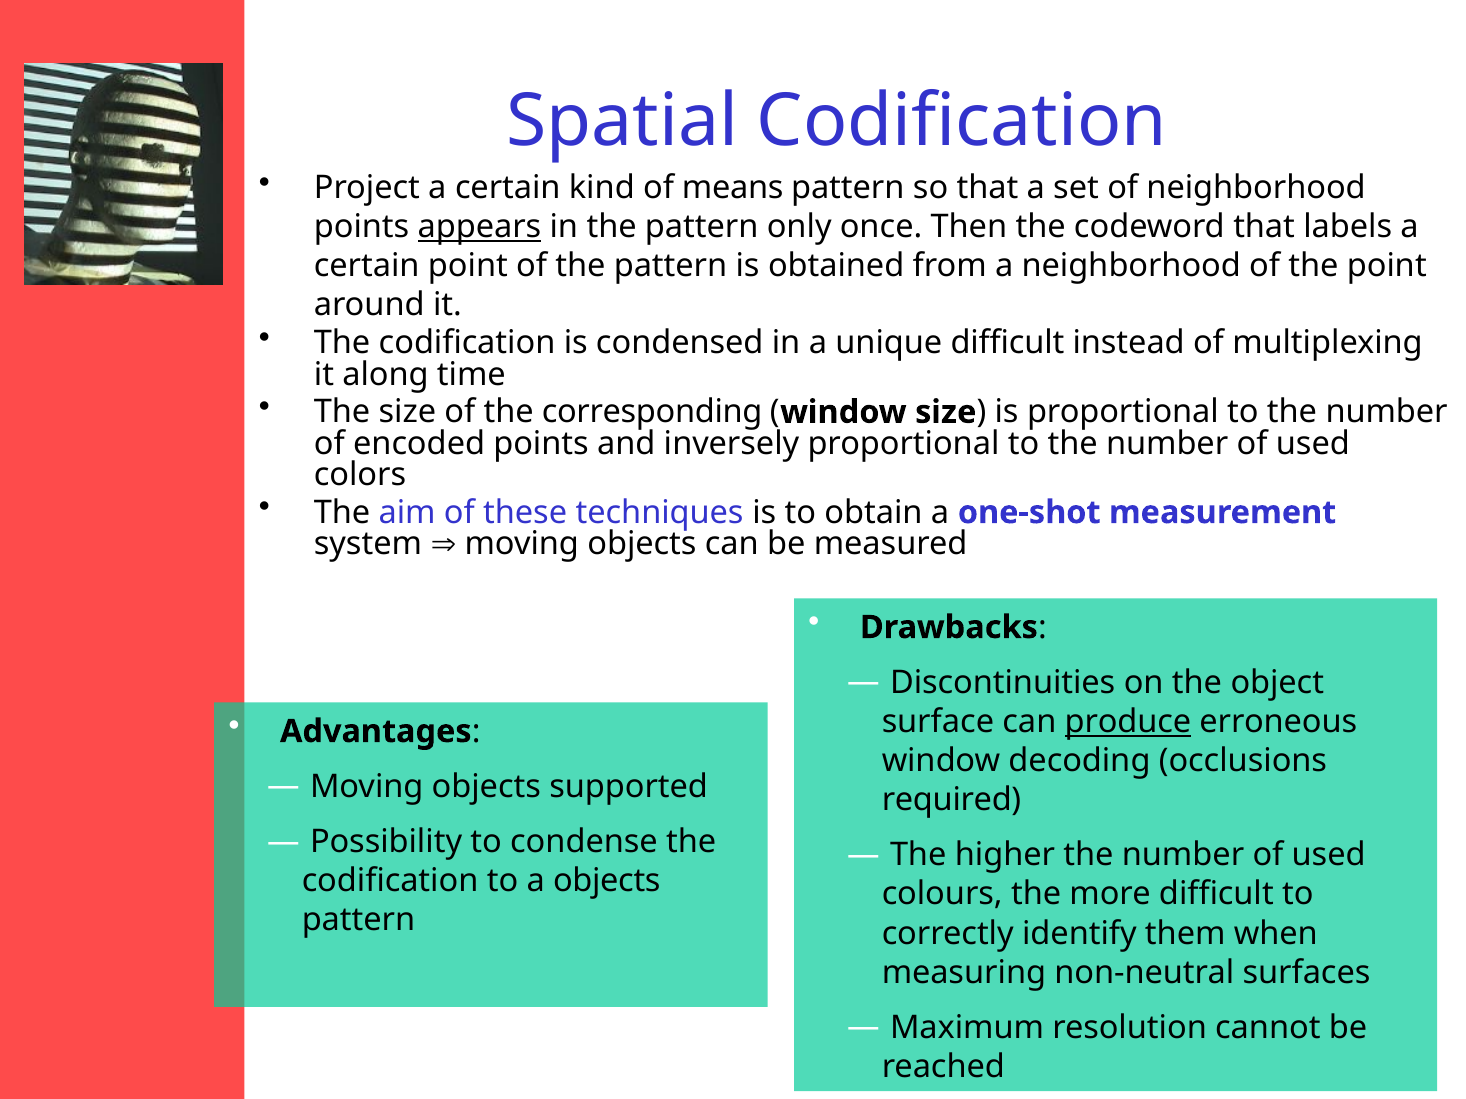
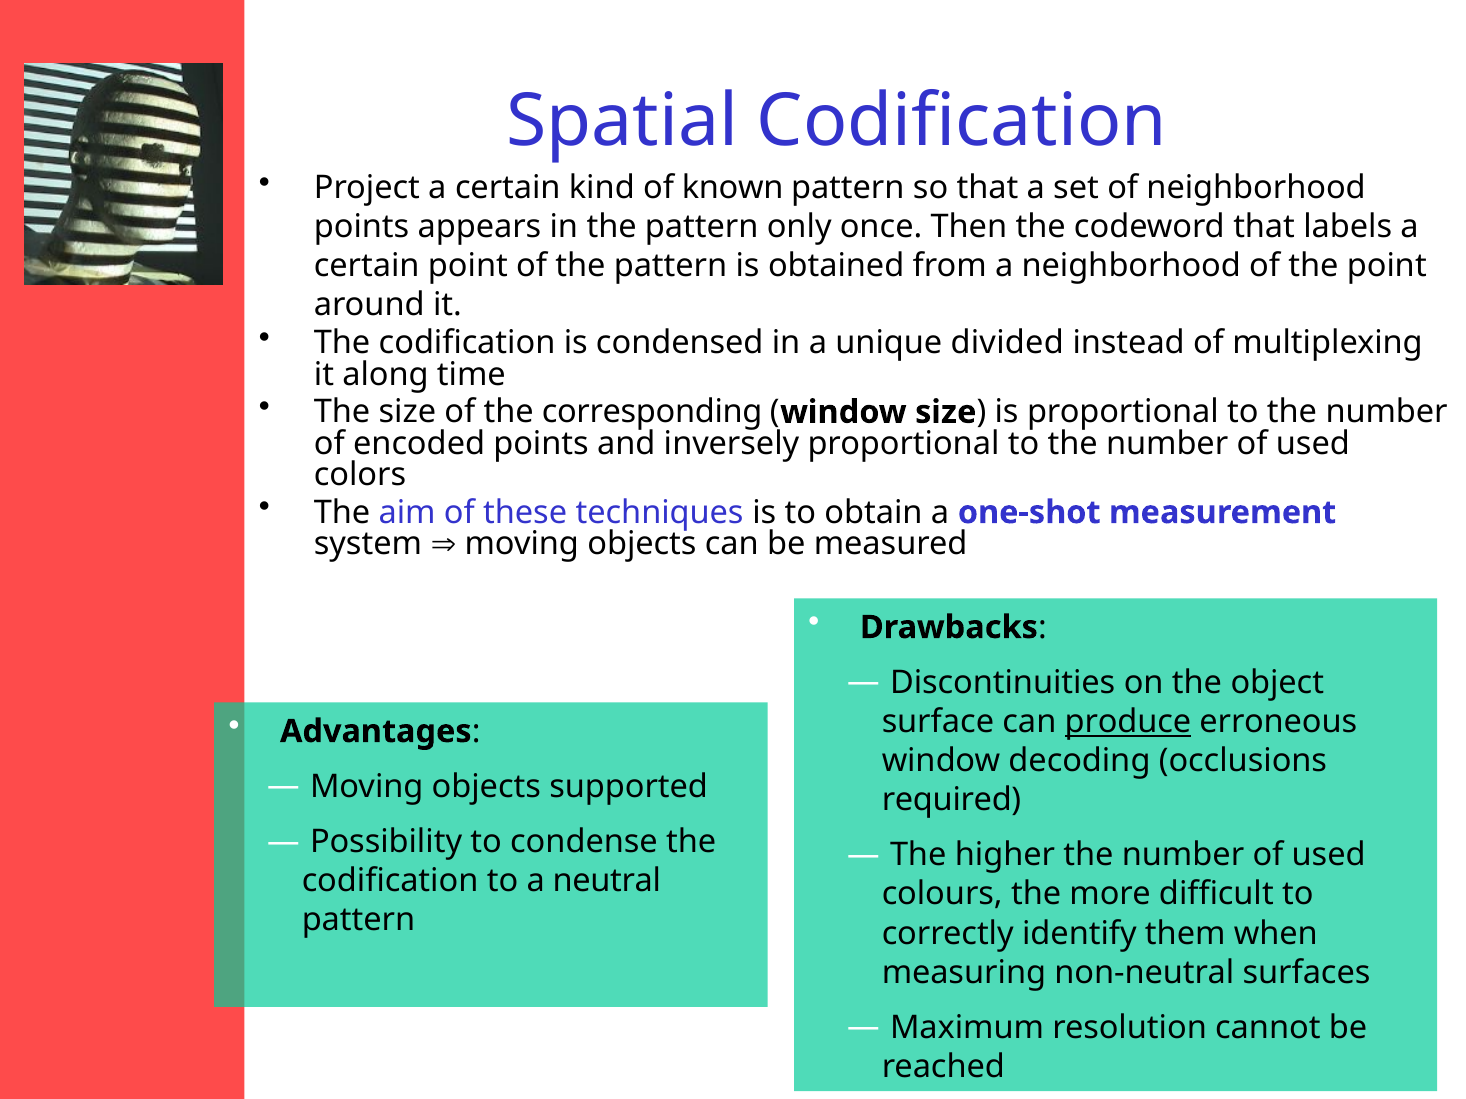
means: means -> known
appears underline: present -> none
unique difficult: difficult -> divided
a objects: objects -> neutral
